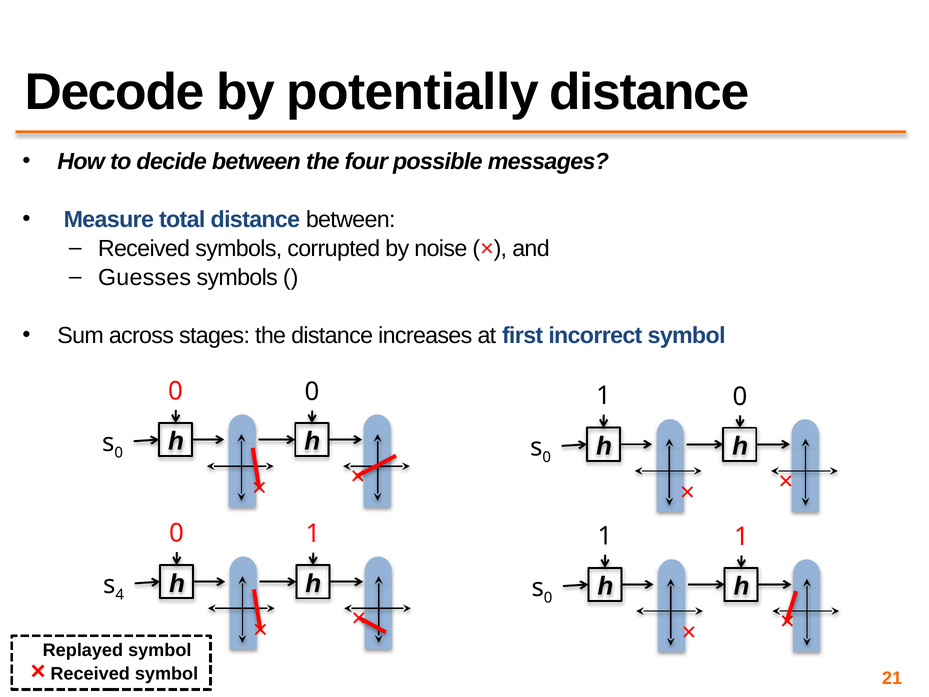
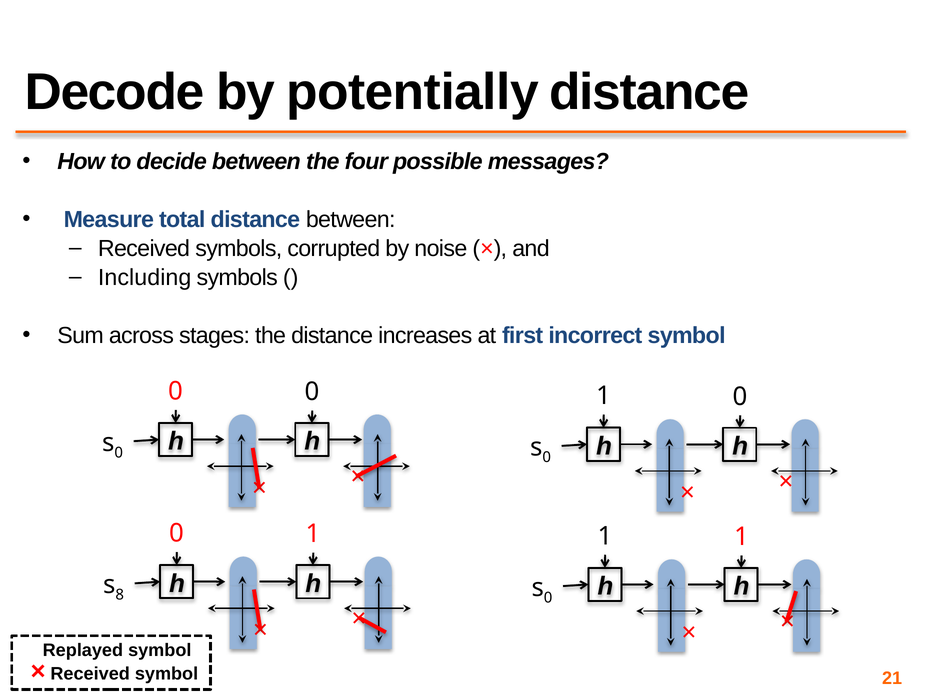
Guesses: Guesses -> Including
4: 4 -> 8
